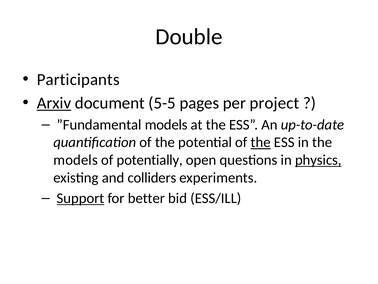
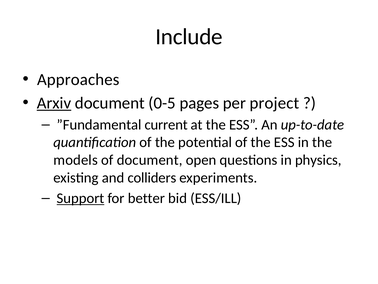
Double: Double -> Include
Participants: Participants -> Approaches
5-5: 5-5 -> 0-5
”Fundamental models: models -> current
the at (261, 142) underline: present -> none
of potentially: potentially -> document
physics underline: present -> none
